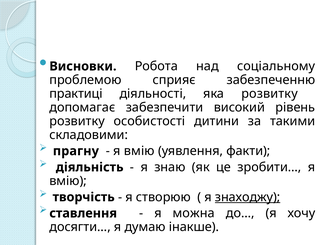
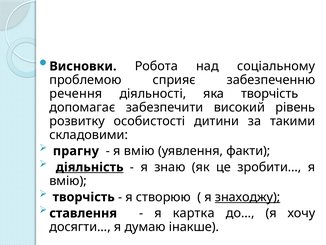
практиці: практиці -> речення
яка розвитку: розвитку -> творчість
діяльність underline: none -> present
можна: можна -> картка
